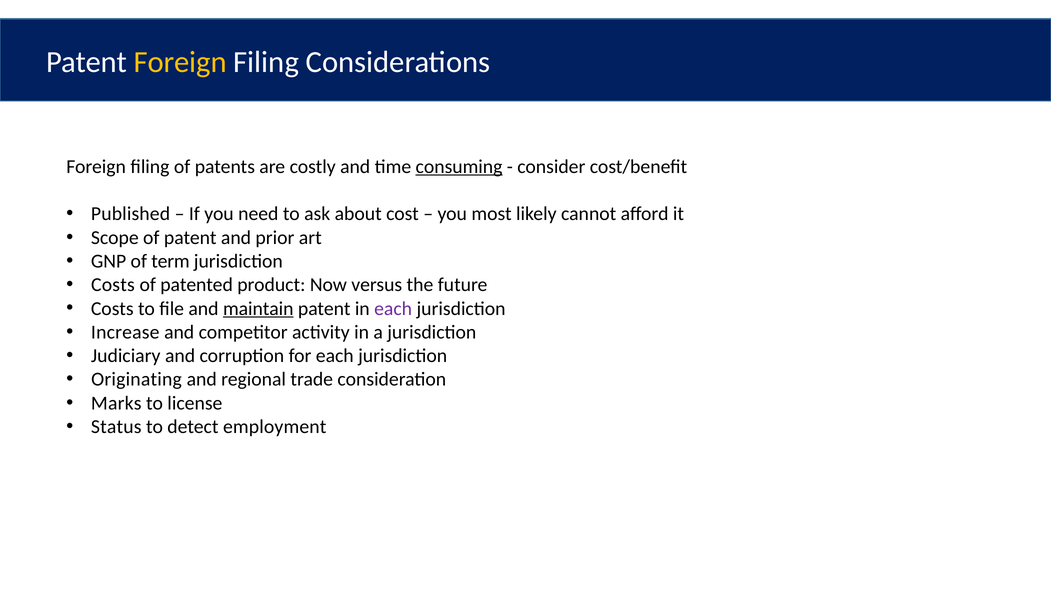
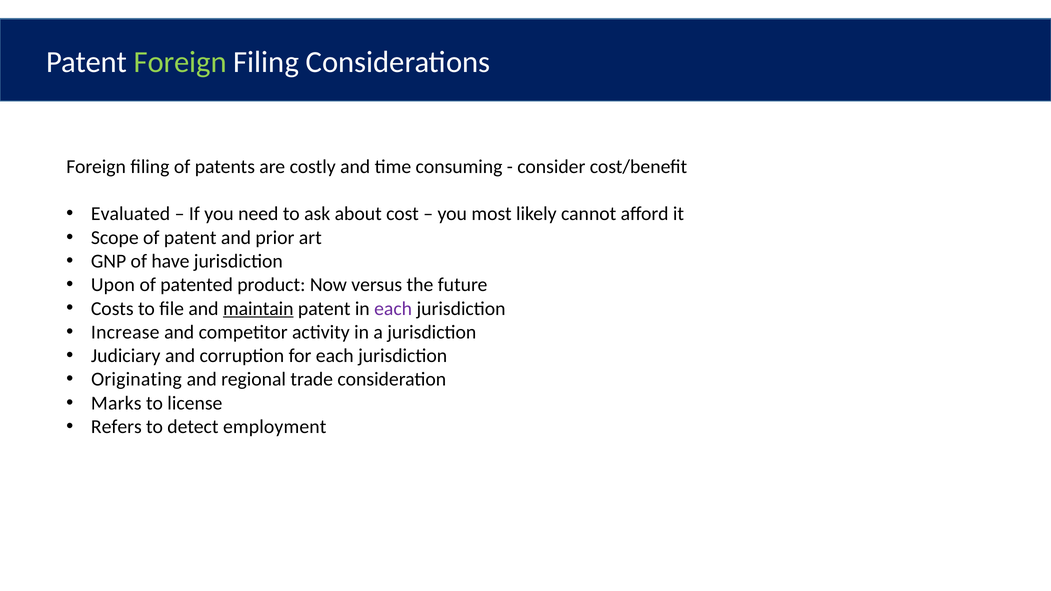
Foreign at (180, 62) colour: yellow -> light green
consuming underline: present -> none
Published: Published -> Evaluated
term: term -> have
Costs at (113, 285): Costs -> Upon
Status: Status -> Refers
